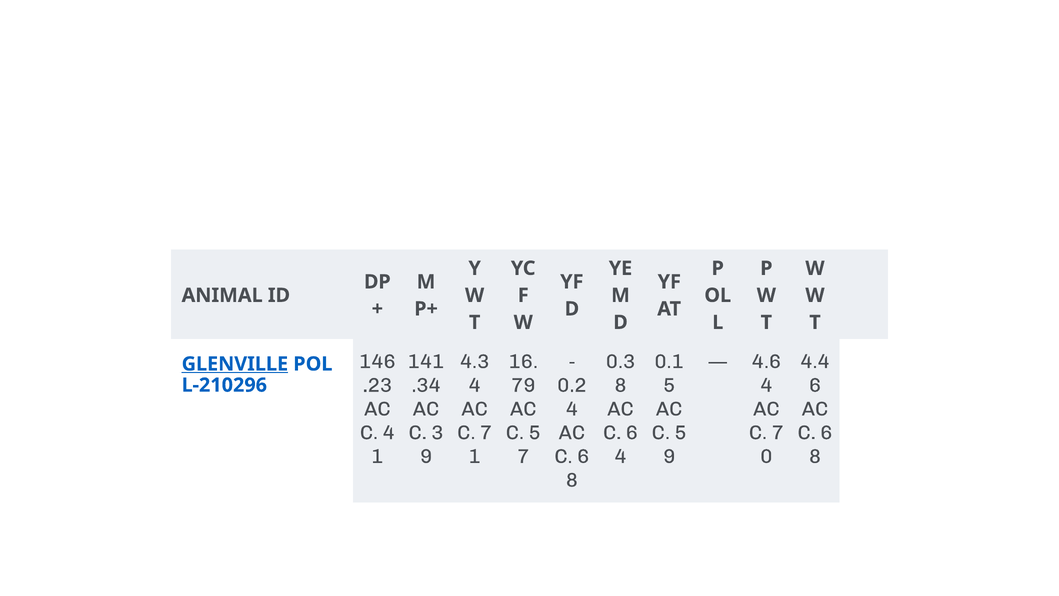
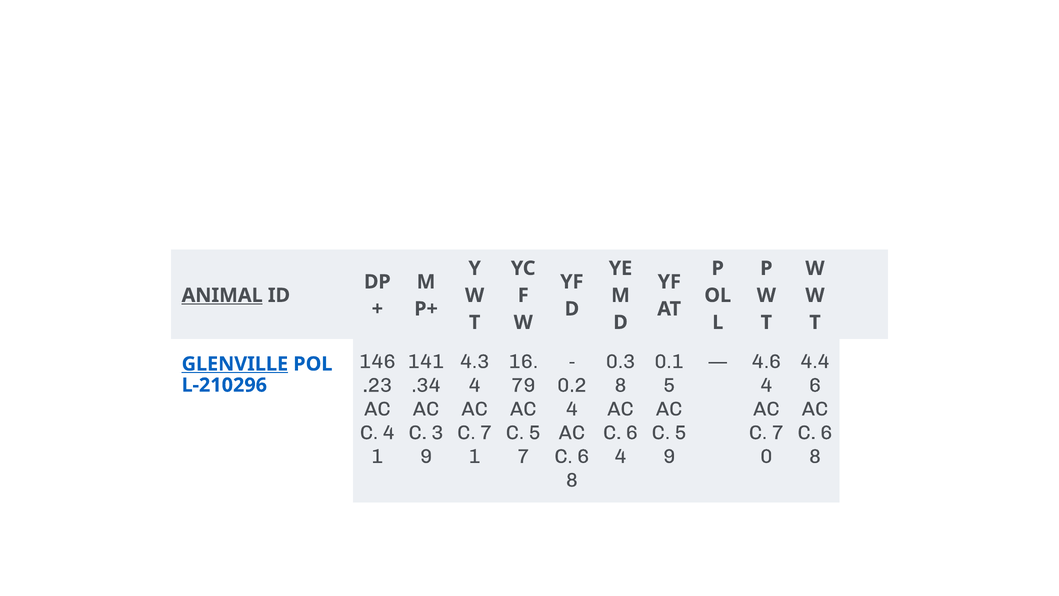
ANIMAL underline: none -> present
